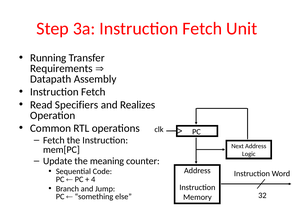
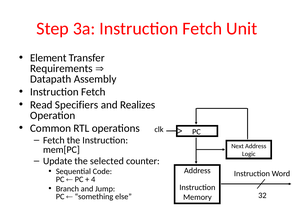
Running: Running -> Element
meaning: meaning -> selected
